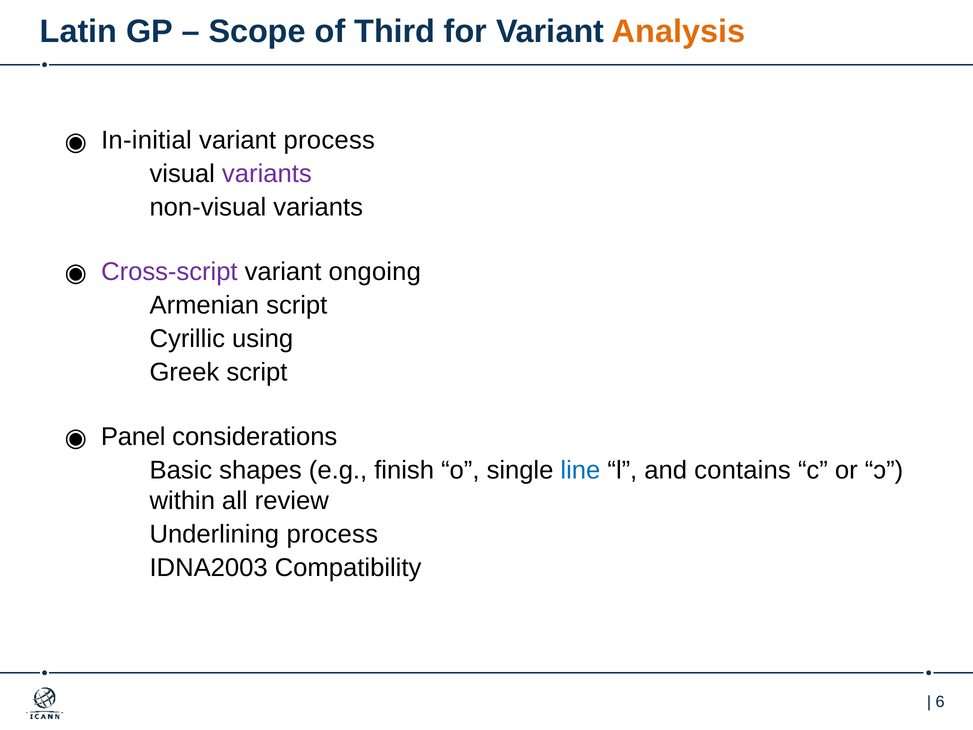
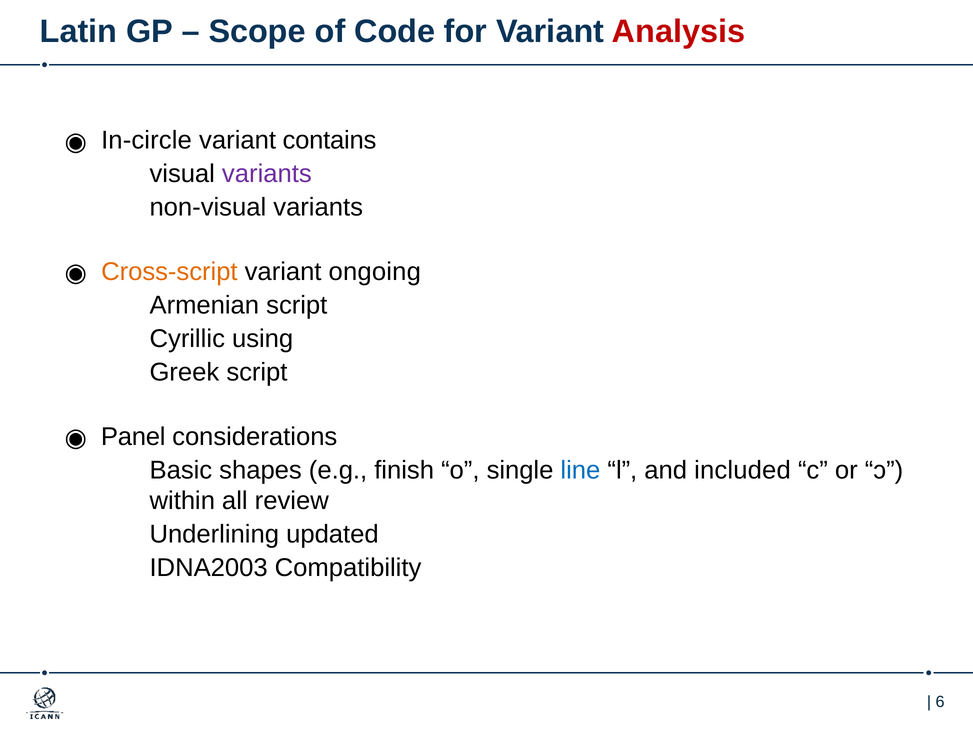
Third: Third -> Code
Analysis colour: orange -> red
In-initial: In-initial -> In-circle
variant process: process -> contains
Cross-script colour: purple -> orange
contains: contains -> included
process at (332, 534): process -> updated
